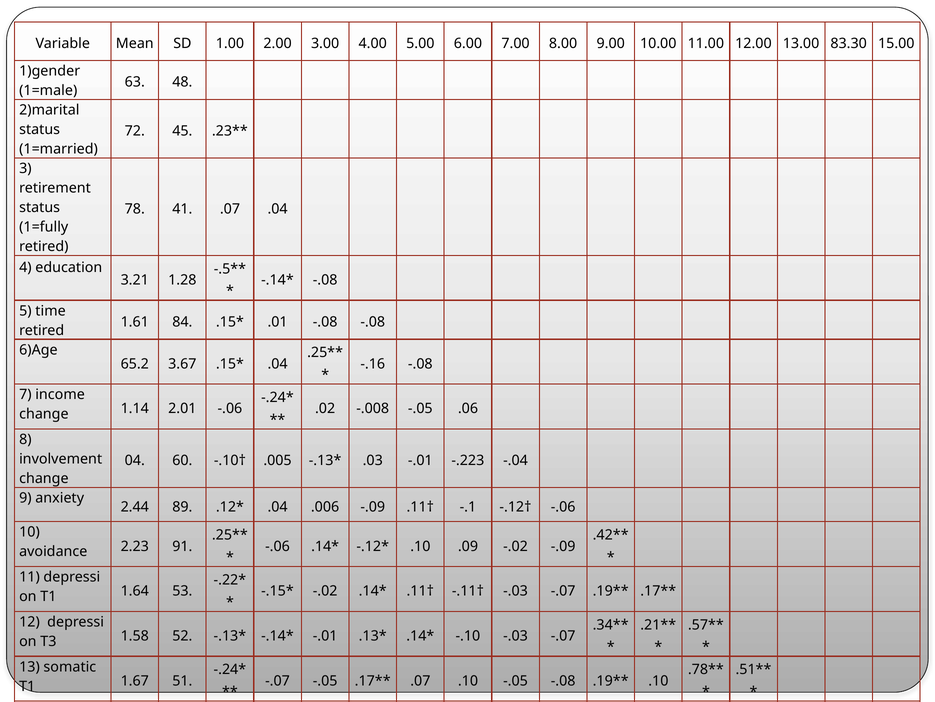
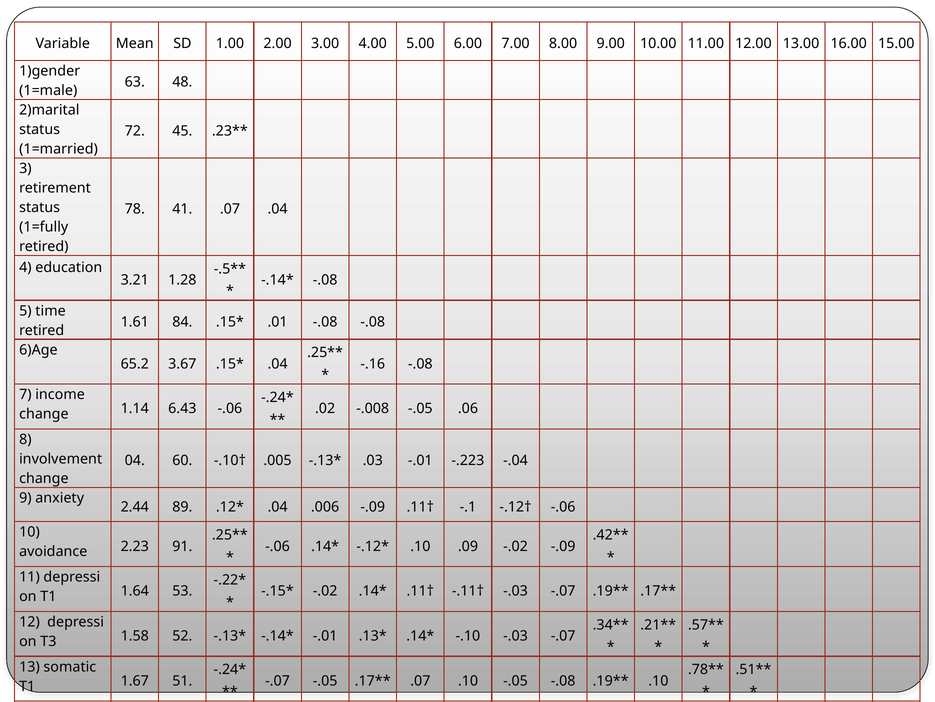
83.30: 83.30 -> 16.00
2.01: 2.01 -> 6.43
